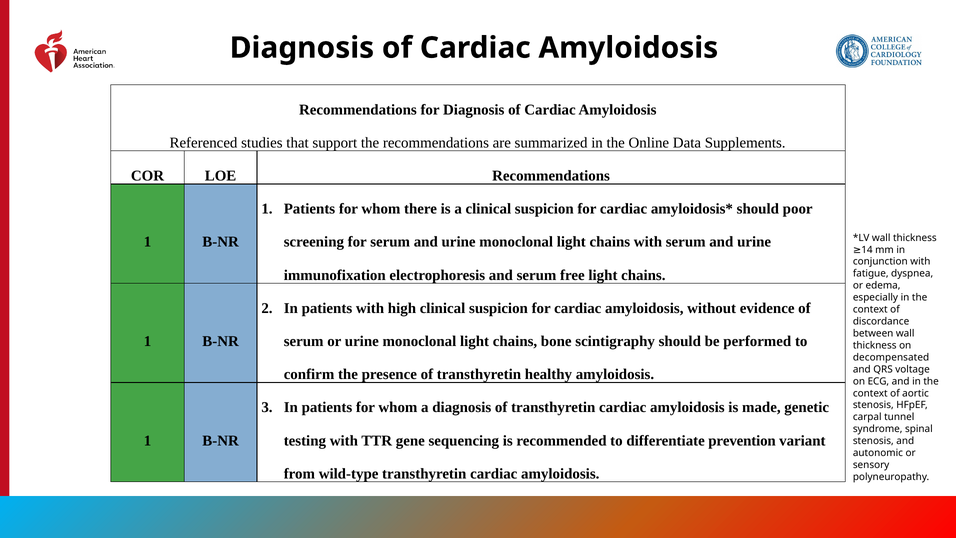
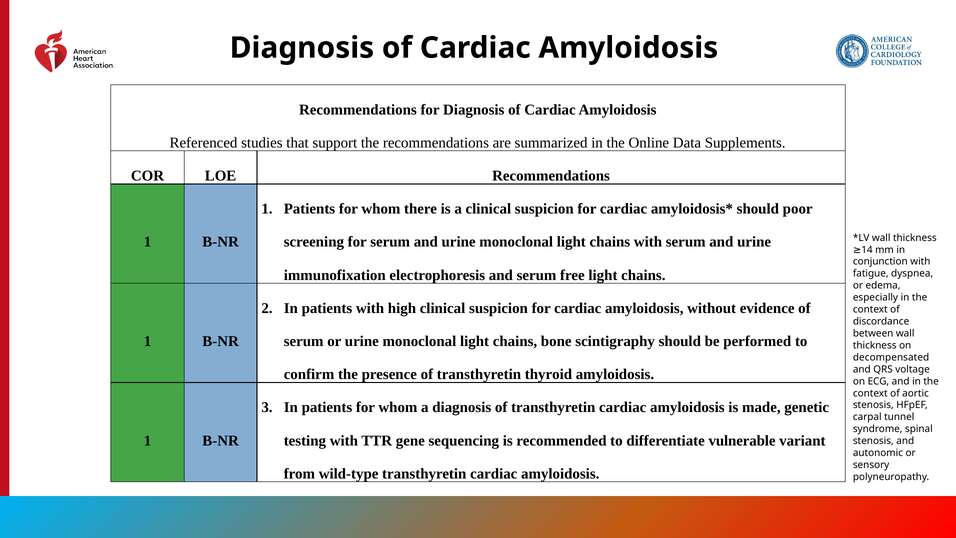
healthy: healthy -> thyroid
prevention: prevention -> vulnerable
